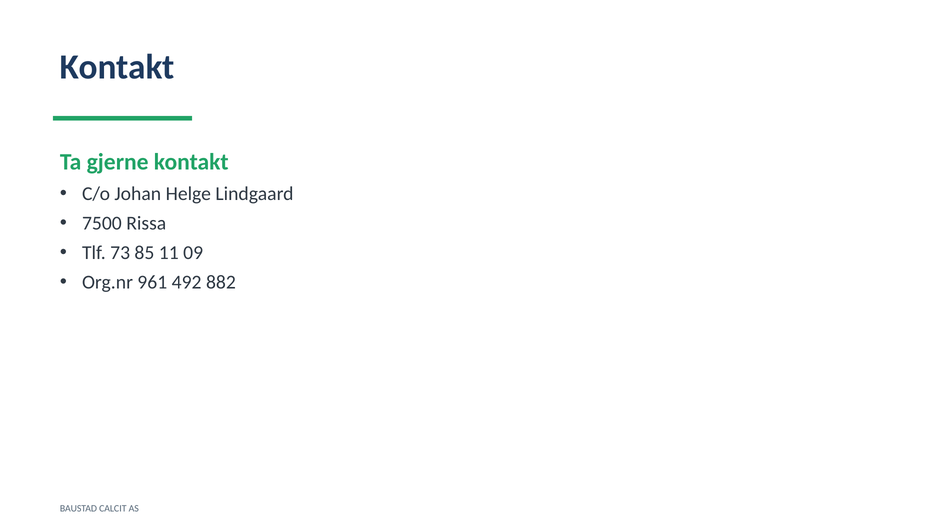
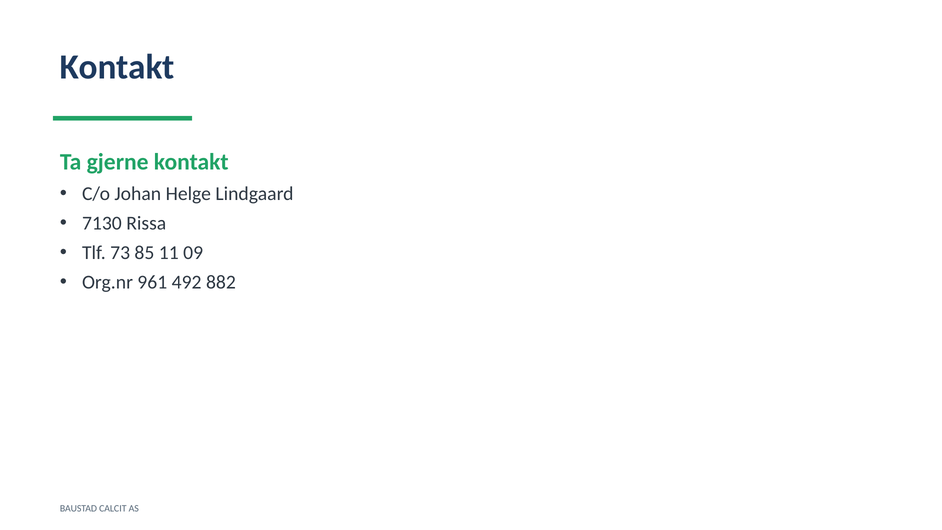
7500: 7500 -> 7130
